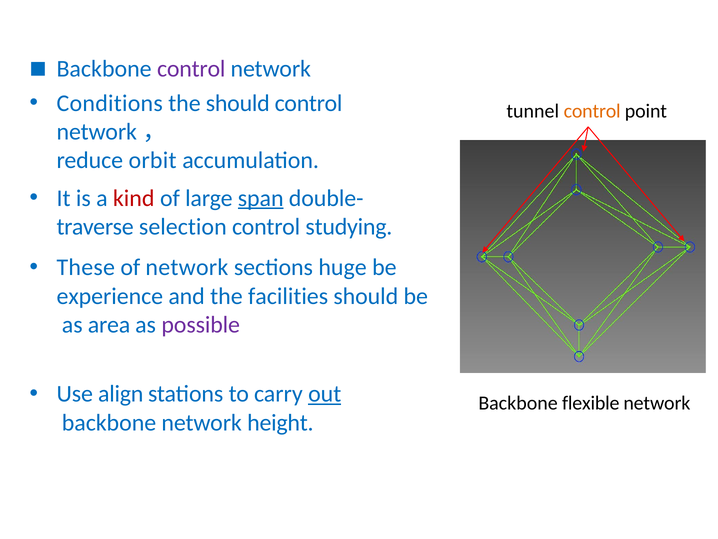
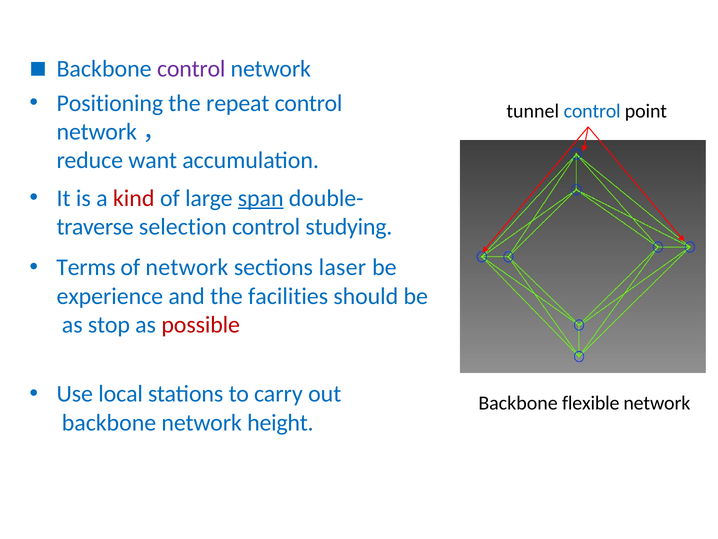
Conditions: Conditions -> Positioning
the should: should -> repeat
control at (592, 111) colour: orange -> blue
orbit: orbit -> want
These: These -> Terms
huge: huge -> laser
area: area -> stop
possible colour: purple -> red
align: align -> local
out underline: present -> none
